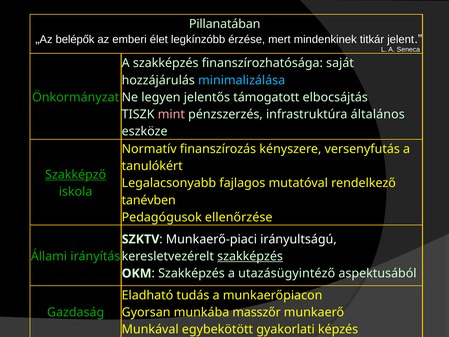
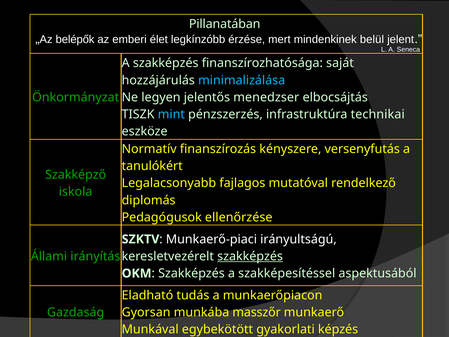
titkár: titkár -> belül
támogatott: támogatott -> menedzser
mint colour: pink -> light blue
általános: általános -> technikai
Szakképző underline: present -> none
tanévben: tanévben -> diplomás
utazásügyintéző: utazásügyintéző -> szakképesítéssel
